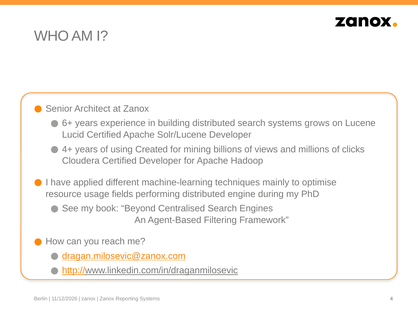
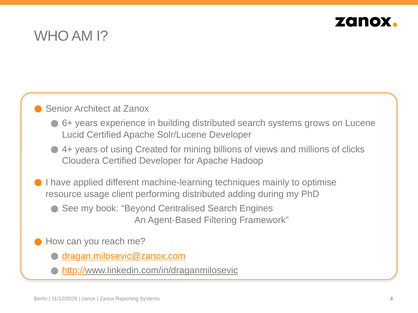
fields: fields -> client
engine: engine -> adding
